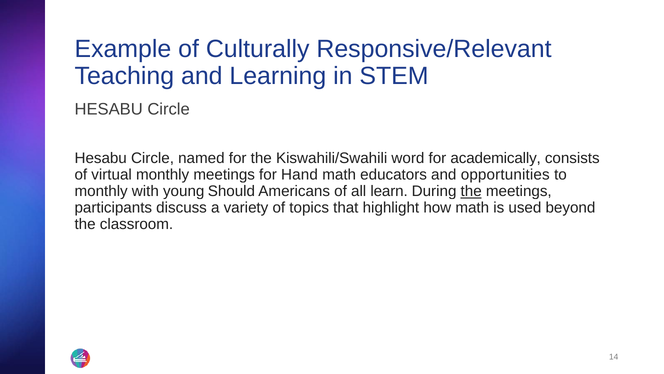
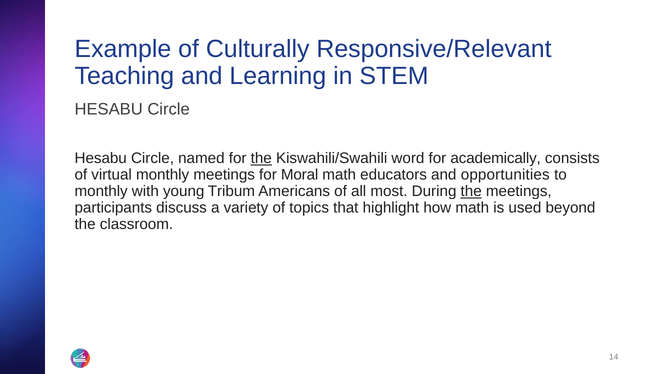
the at (261, 158) underline: none -> present
Hand: Hand -> Moral
Should: Should -> Tribum
learn: learn -> most
